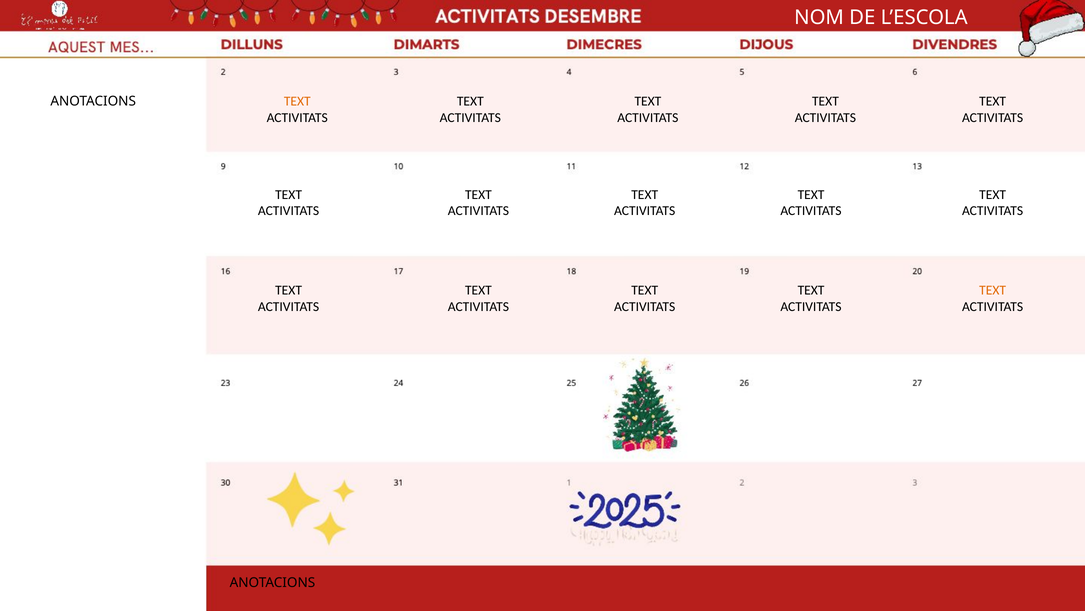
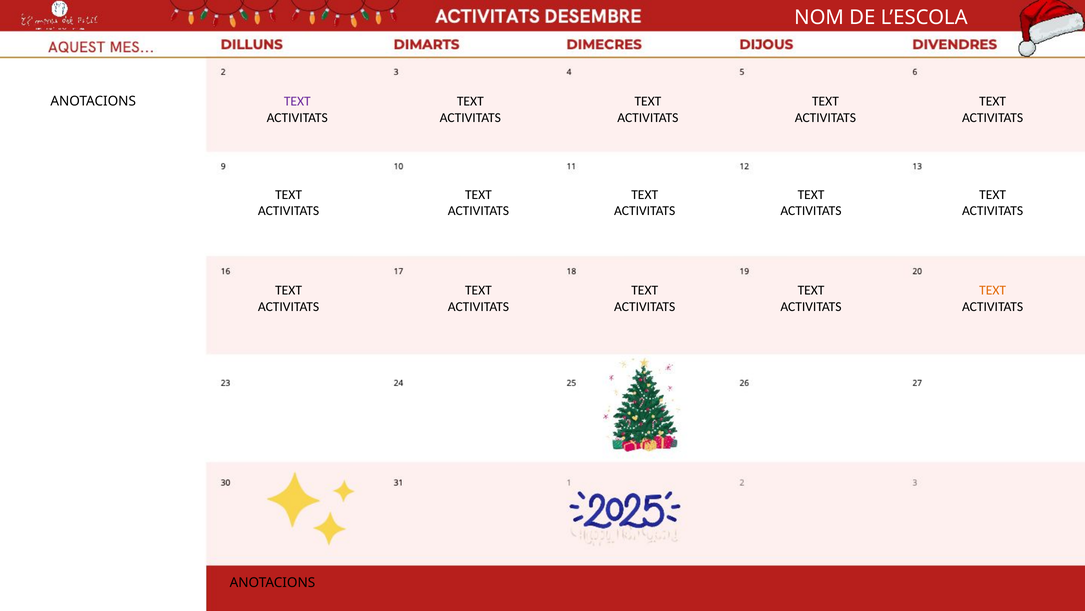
TEXT at (297, 101) colour: orange -> purple
